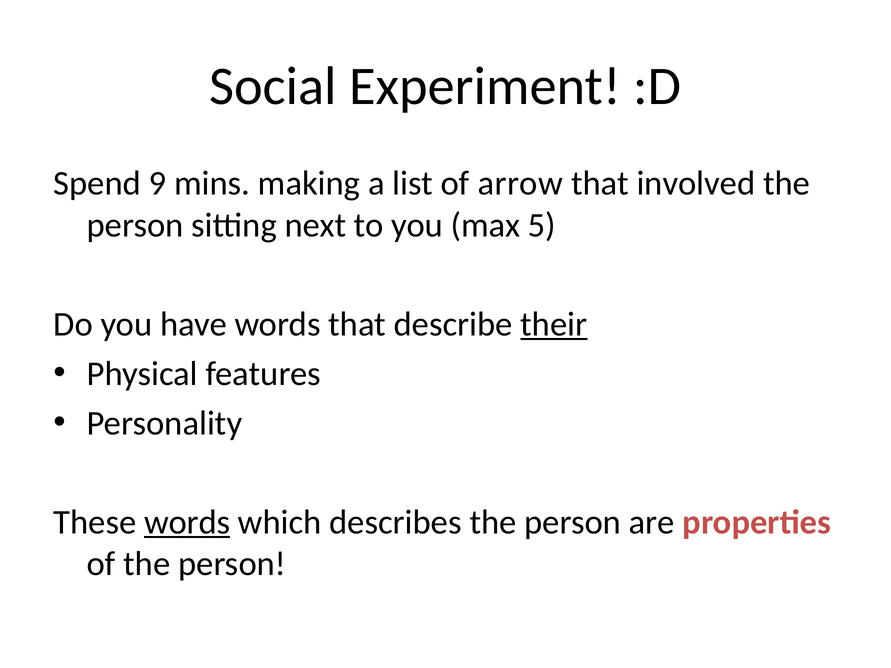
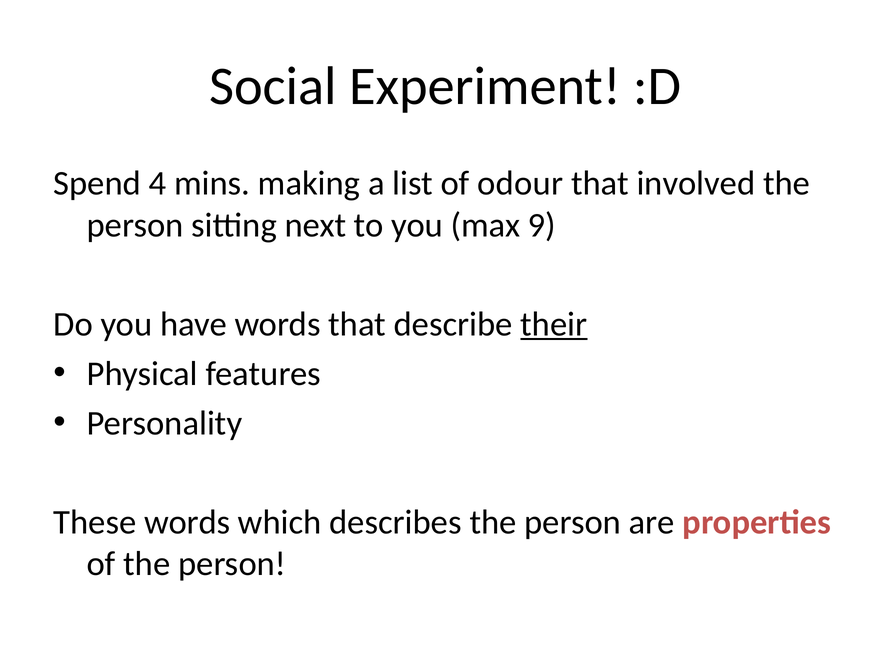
9: 9 -> 4
arrow: arrow -> odour
5: 5 -> 9
words at (187, 522) underline: present -> none
